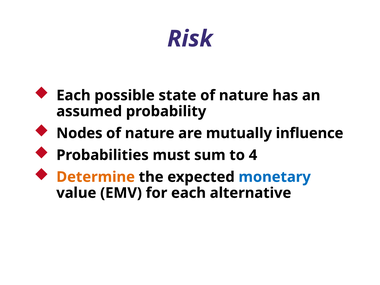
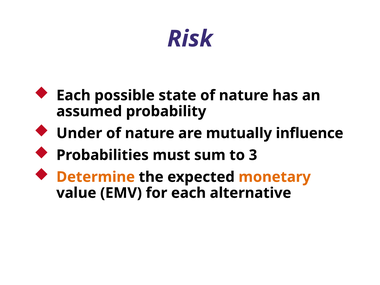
Nodes: Nodes -> Under
4: 4 -> 3
monetary colour: blue -> orange
